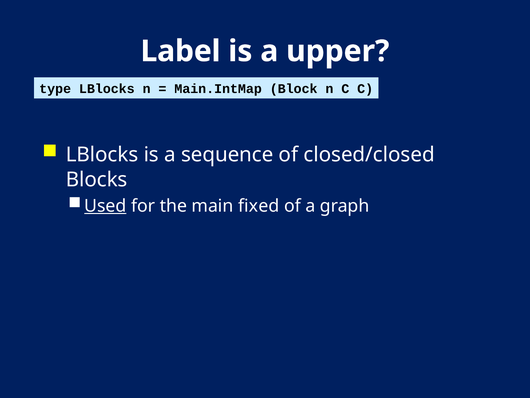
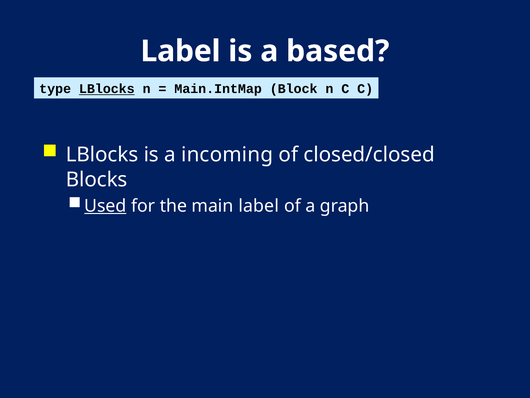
upper: upper -> based
LBlocks at (107, 89) underline: none -> present
sequence: sequence -> incoming
main fixed: fixed -> label
